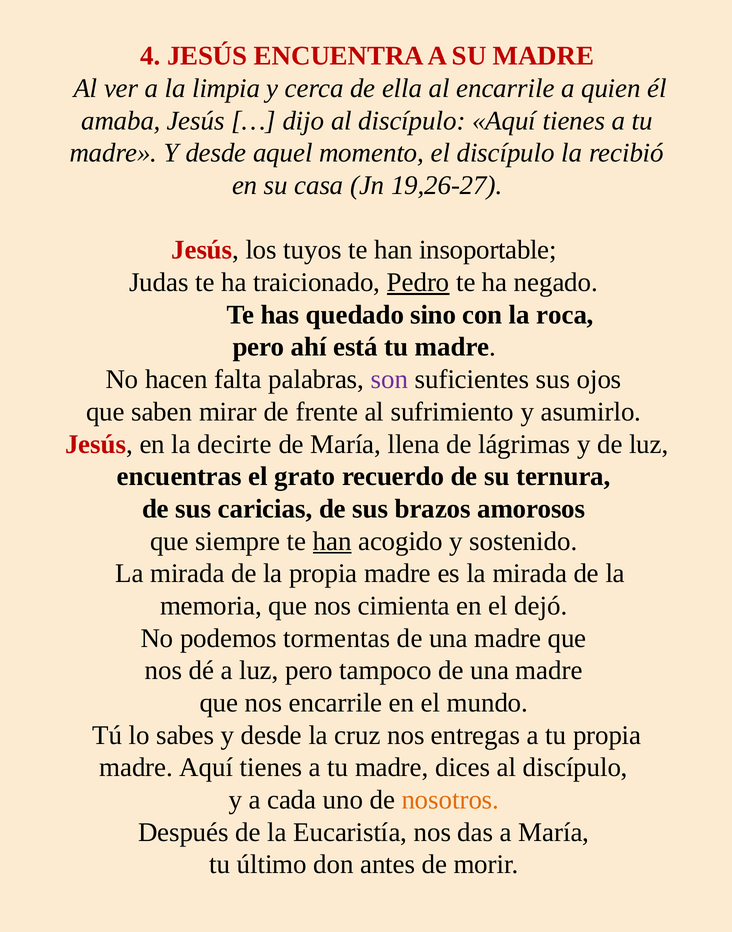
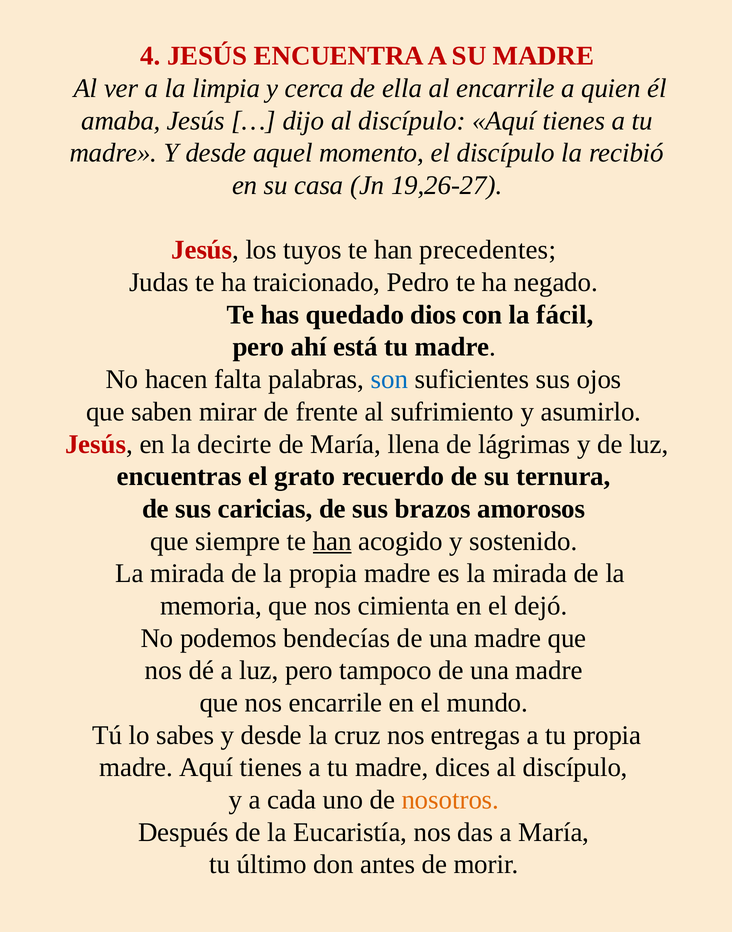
insoportable: insoportable -> precedentes
Pedro underline: present -> none
sino: sino -> dios
roca: roca -> fácil
son colour: purple -> blue
tormentas: tormentas -> bendecías
